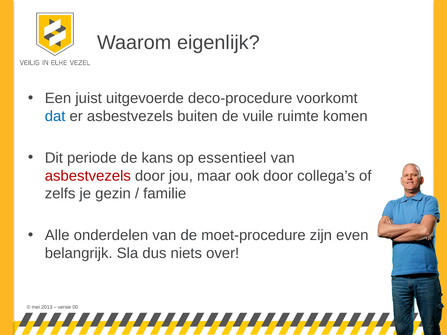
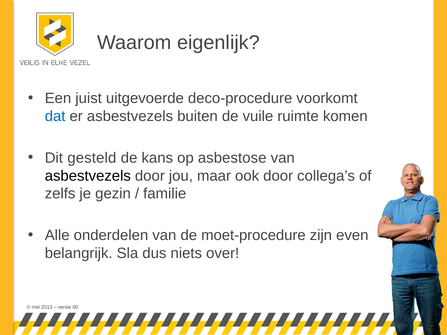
periode: periode -> gesteld
essentieel: essentieel -> asbestose
asbestvezels at (88, 176) colour: red -> black
